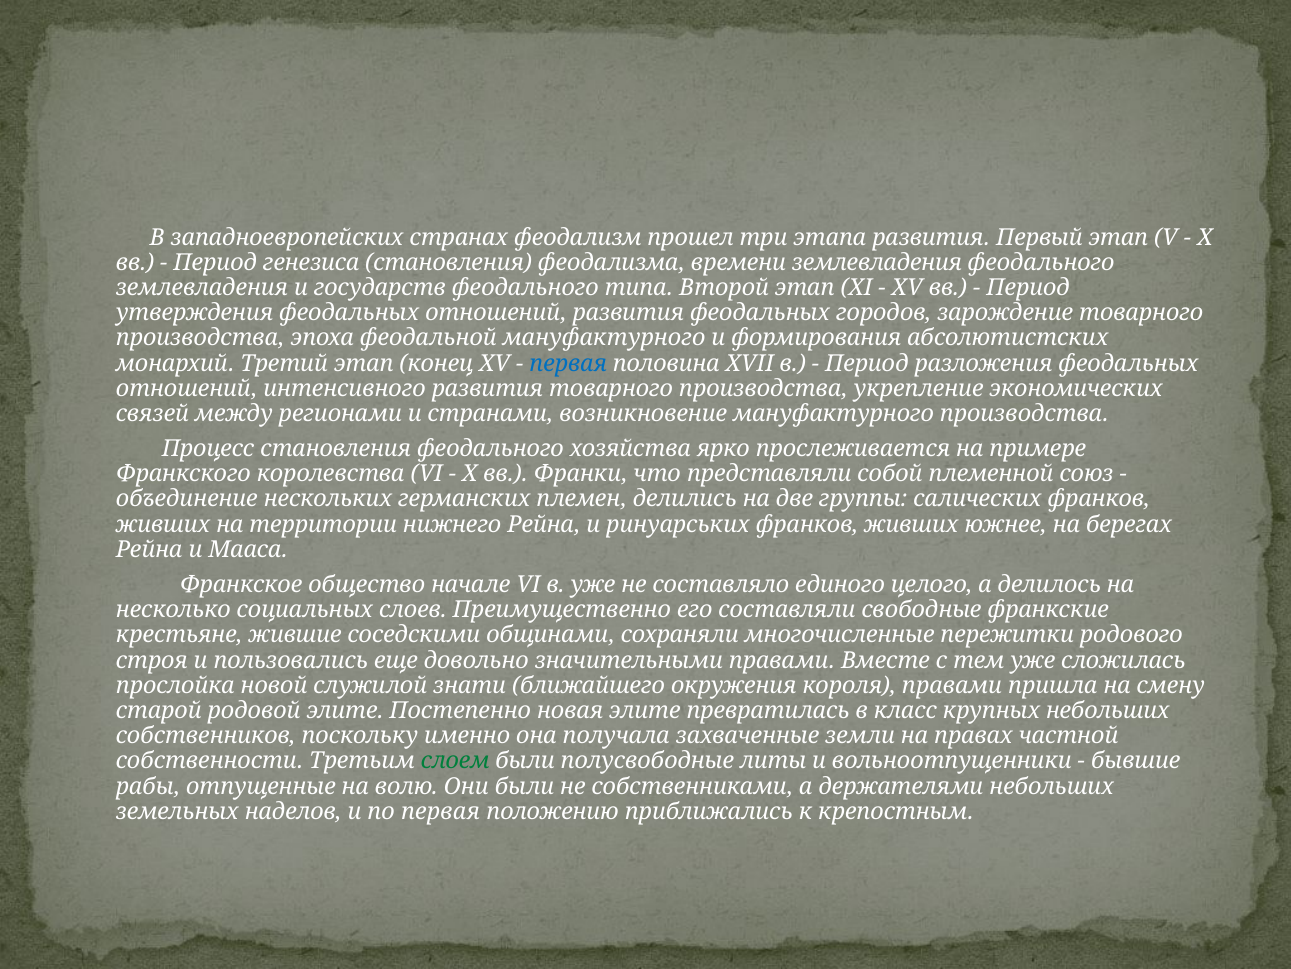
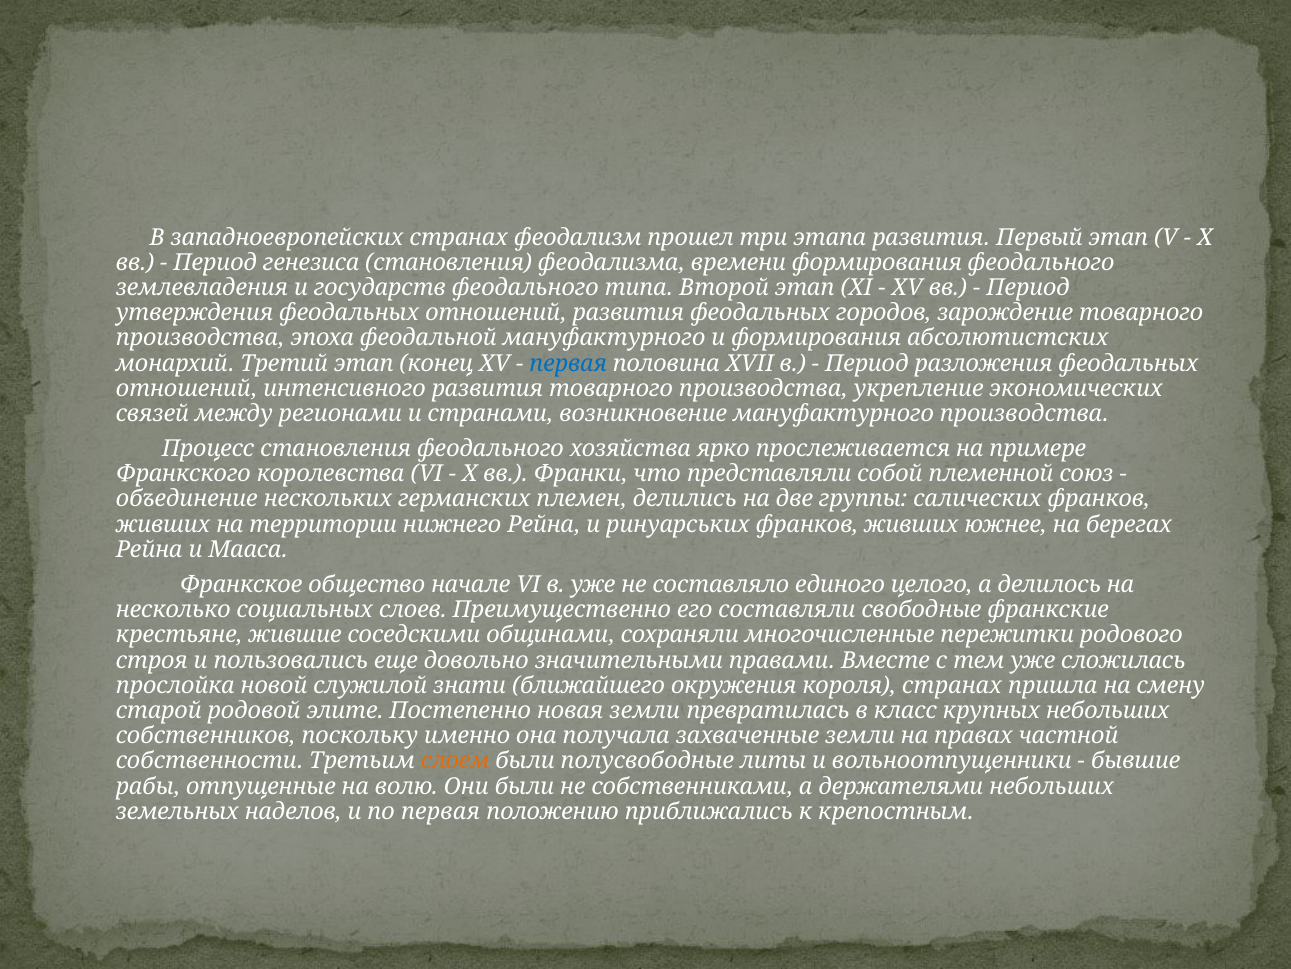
времени землевладения: землевладения -> формирования
короля правами: правами -> странах
новая элите: элите -> земли
слоем colour: green -> orange
